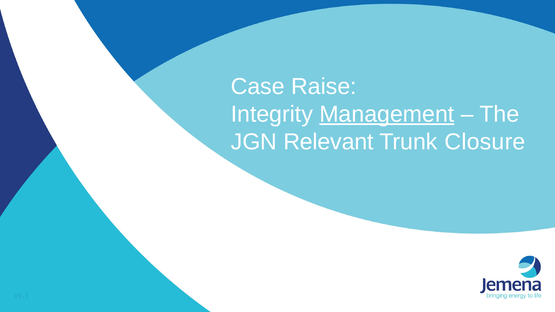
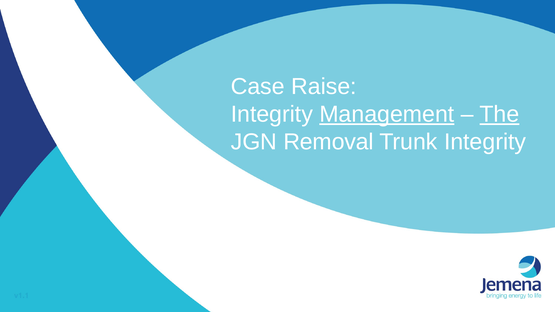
The underline: none -> present
Relevant: Relevant -> Removal
Trunk Closure: Closure -> Integrity
